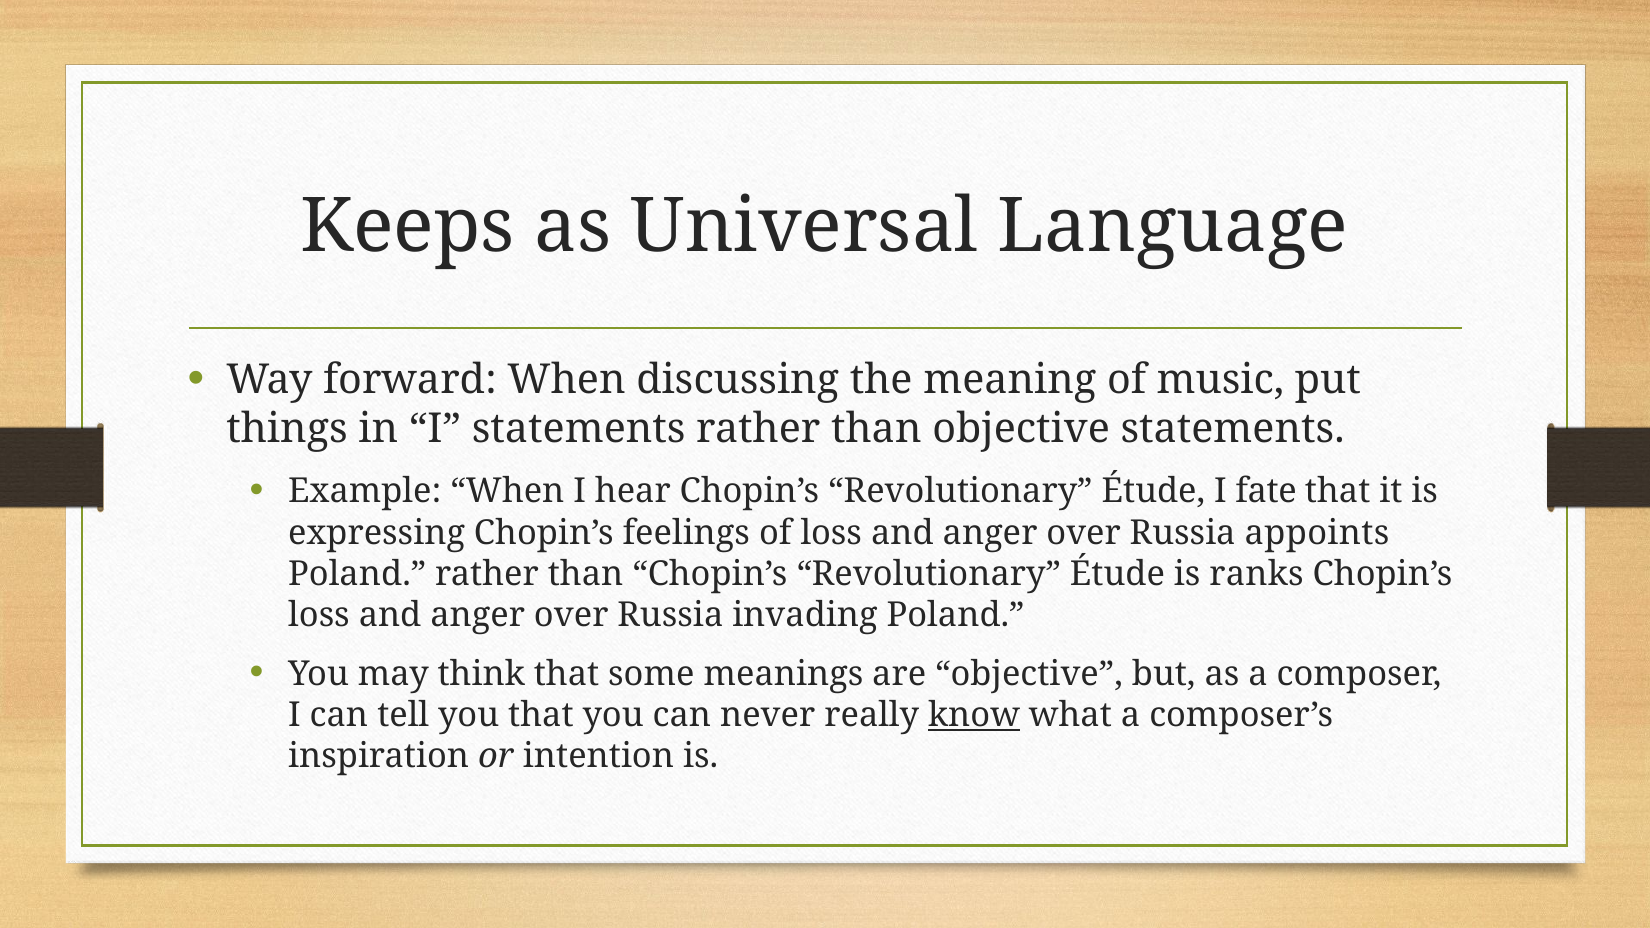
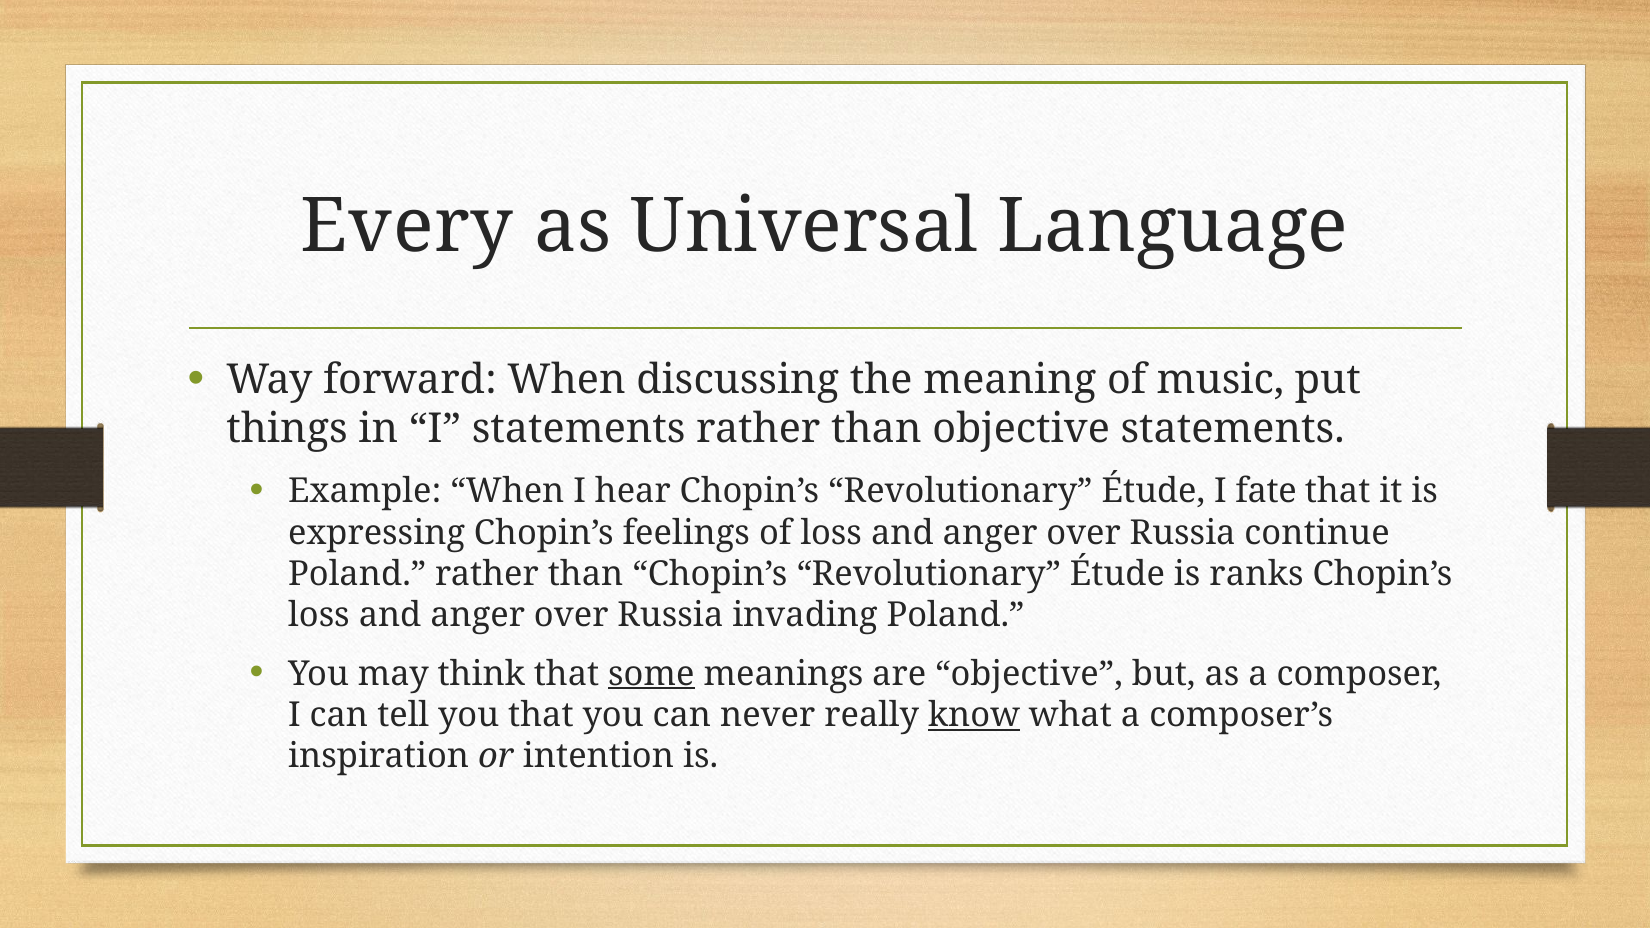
Keeps: Keeps -> Every
appoints: appoints -> continue
some underline: none -> present
